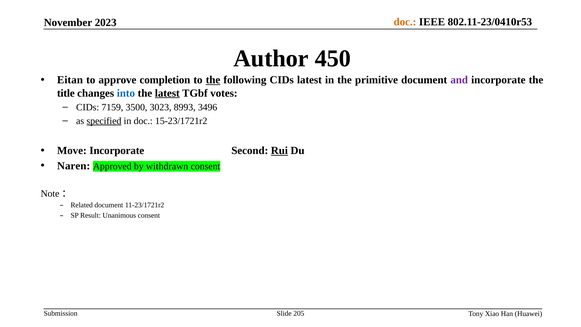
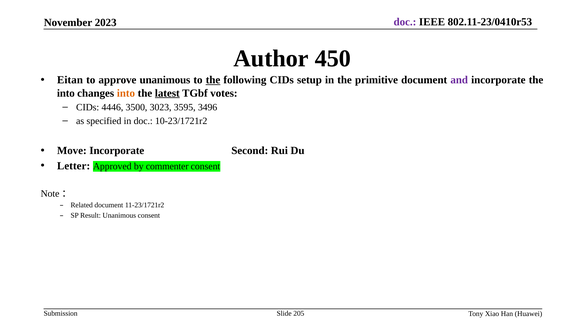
doc at (405, 22) colour: orange -> purple
approve completion: completion -> unanimous
CIDs latest: latest -> setup
title at (66, 93): title -> into
into at (126, 93) colour: blue -> orange
7159: 7159 -> 4446
8993: 8993 -> 3595
specified underline: present -> none
15-23/1721r2: 15-23/1721r2 -> 10-23/1721r2
Rui underline: present -> none
Naren: Naren -> Letter
withdrawn: withdrawn -> commenter
